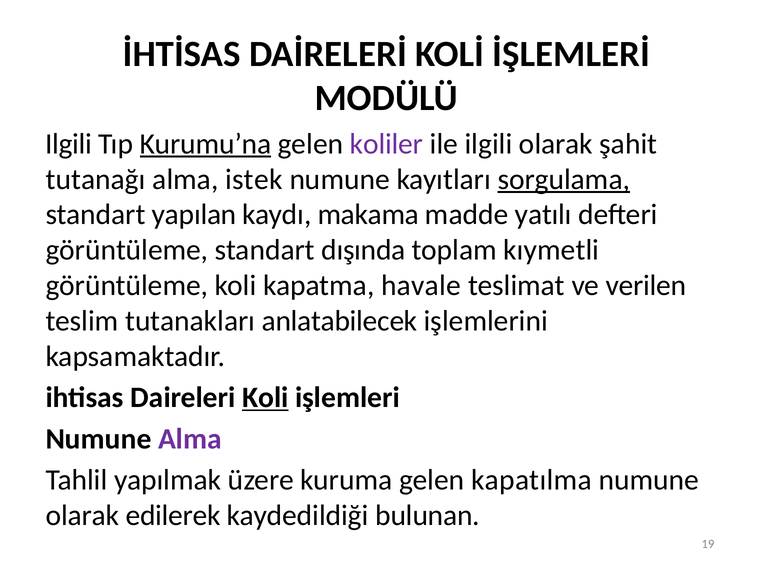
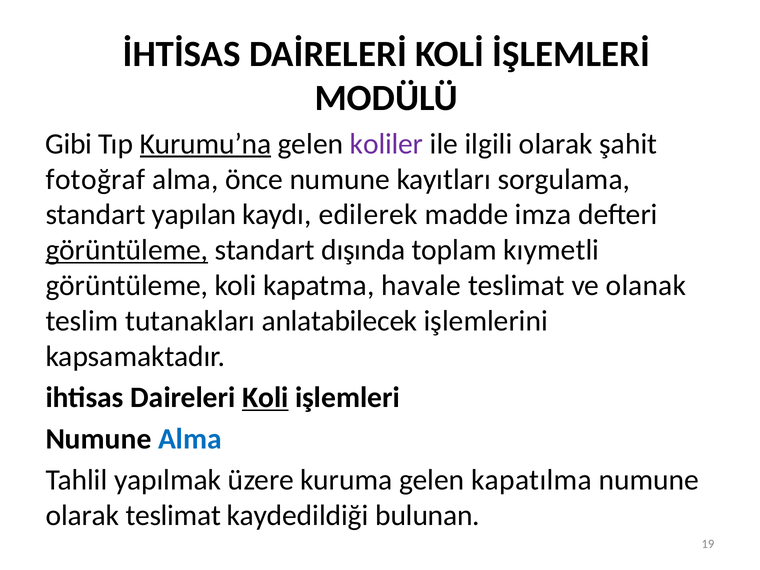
Ilgili at (69, 144): Ilgili -> Gibi
tutanağı: tutanağı -> fotoğraf
istek: istek -> önce
sorgulama underline: present -> none
makama: makama -> edilerek
yatılı: yatılı -> imza
görüntüleme at (127, 250) underline: none -> present
verilen: verilen -> olanak
Alma at (190, 439) colour: purple -> blue
olarak edilerek: edilerek -> teslimat
